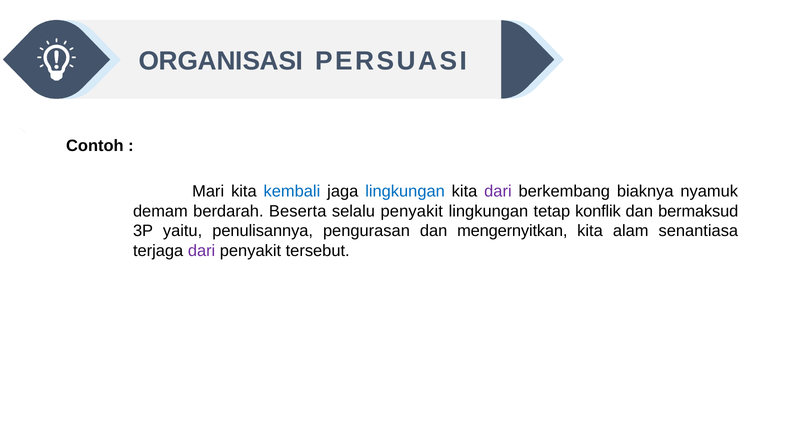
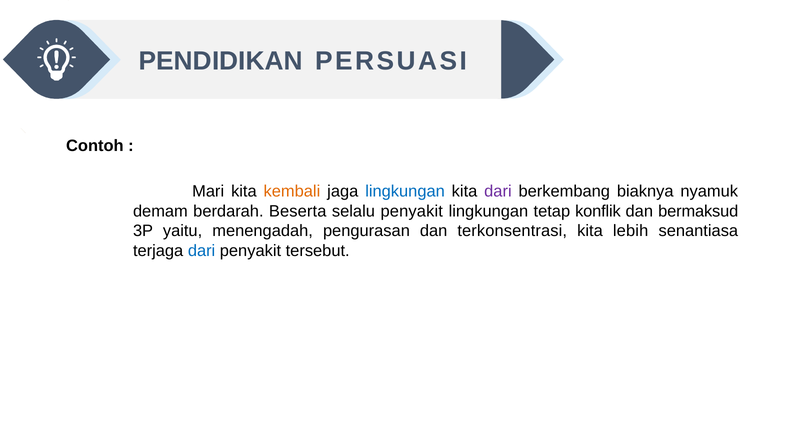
ORGANISASI: ORGANISASI -> PENDIDIKAN
kembali colour: blue -> orange
penulisannya: penulisannya -> menengadah
mengernyitkan: mengernyitkan -> terkonsentrasi
alam: alam -> lebih
dari at (202, 250) colour: purple -> blue
